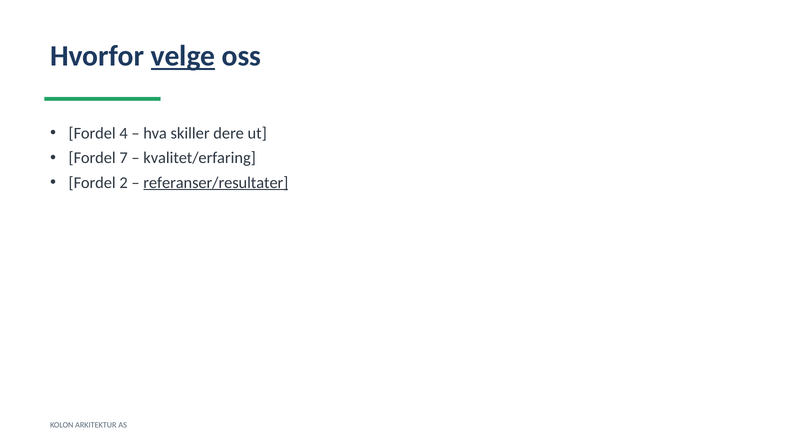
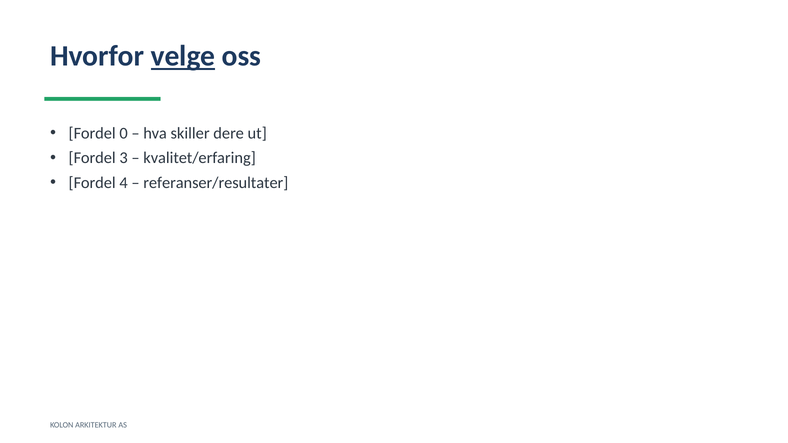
4: 4 -> 0
7: 7 -> 3
2: 2 -> 4
referanser/resultater underline: present -> none
